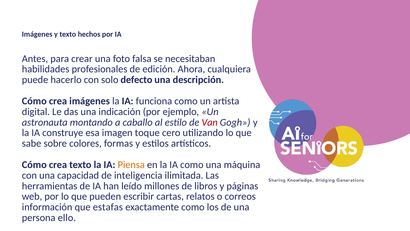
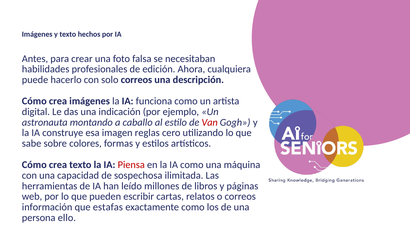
solo defecto: defecto -> correos
toque: toque -> reglas
Piensa colour: orange -> red
inteligencia: inteligencia -> sospechosa
